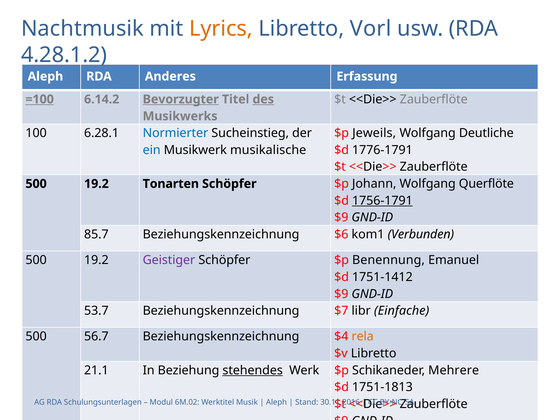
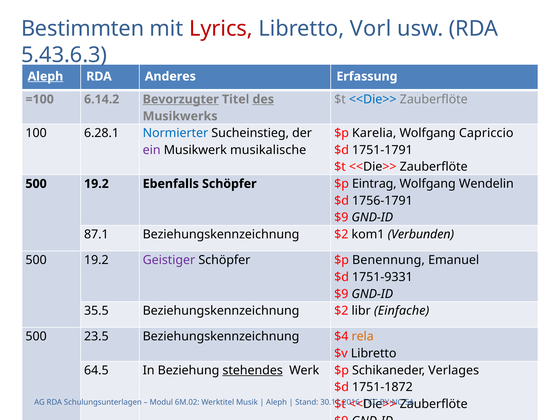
Nachtmusik: Nachtmusik -> Bestimmten
Lyrics colour: orange -> red
4.28.1.2: 4.28.1.2 -> 5.43.6.3
Aleph at (45, 76) underline: none -> present
<<Die>> at (373, 99) colour: black -> blue
=100 underline: present -> none
Jeweils: Jeweils -> Karelia
Deutliche: Deutliche -> Capriccio
ein colour: blue -> purple
1776-1791: 1776-1791 -> 1751-1791
Tonarten: Tonarten -> Ebenfalls
Johann: Johann -> Eintrag
Querflöte: Querflöte -> Wendelin
1756-1791 underline: present -> none
85.7: 85.7 -> 87.1
$6 at (341, 234): $6 -> $2
1751-1412: 1751-1412 -> 1751-9331
53.7: 53.7 -> 35.5
$7 at (341, 311): $7 -> $2
56.7: 56.7 -> 23.5
21.1: 21.1 -> 64.5
Mehrere: Mehrere -> Verlages
1751-1813: 1751-1813 -> 1751-1872
